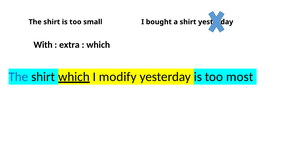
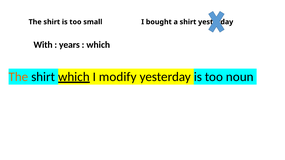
extra: extra -> years
The at (18, 77) colour: blue -> orange
most: most -> noun
